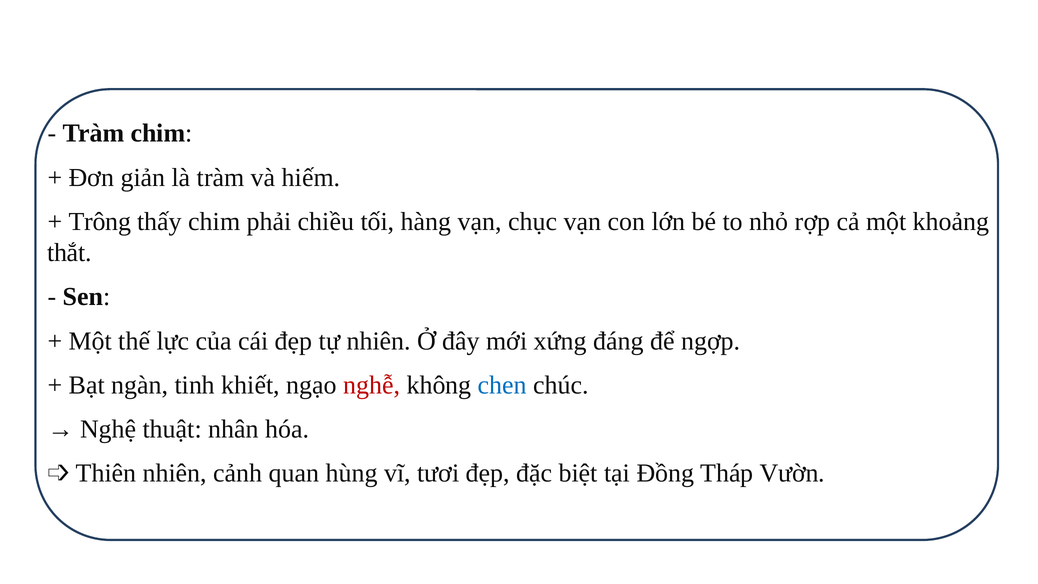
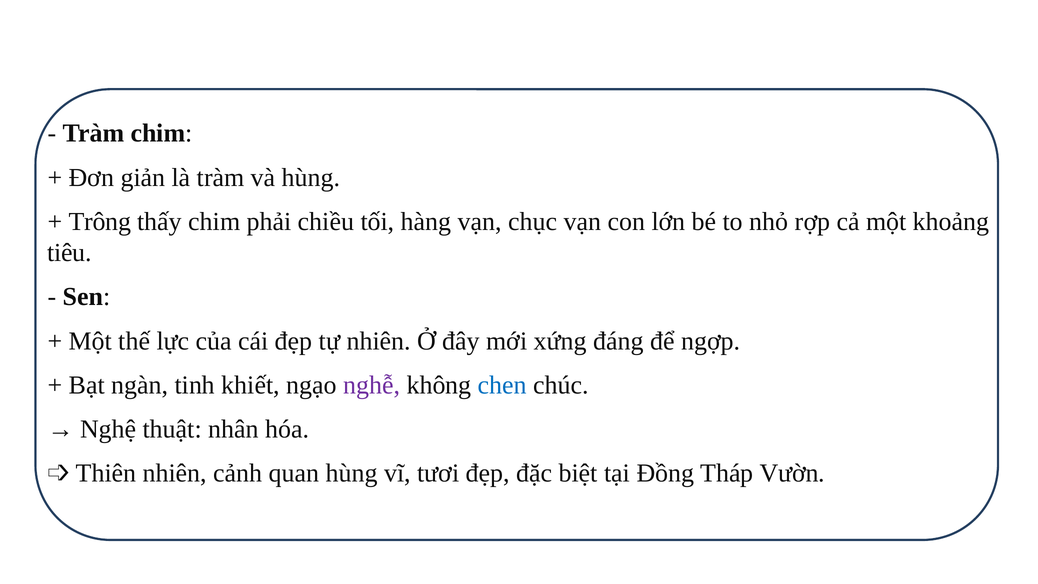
và hiếm: hiếm -> hùng
thắt: thắt -> tiêu
nghễ colour: red -> purple
